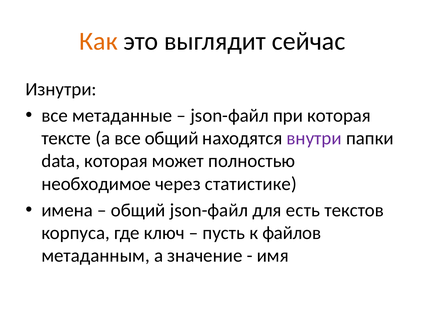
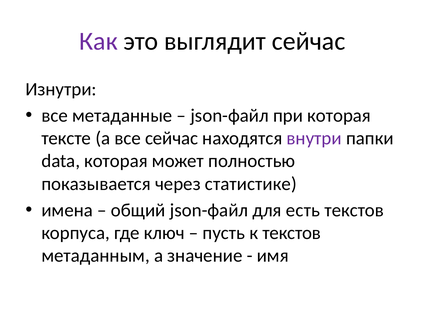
Как colour: orange -> purple
все общий: общий -> сейчас
необходимое: необходимое -> показывается
к файлов: файлов -> текстов
